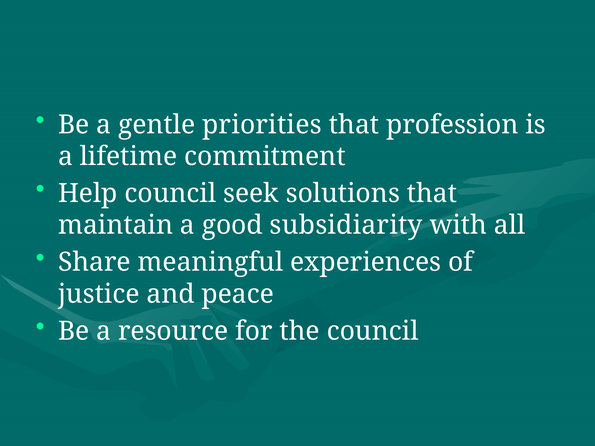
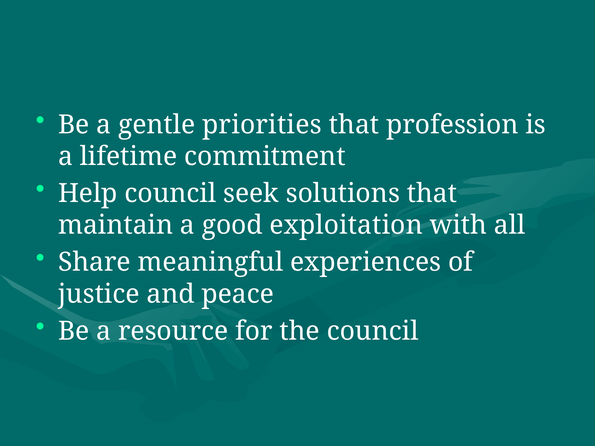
subsidiarity: subsidiarity -> exploitation
